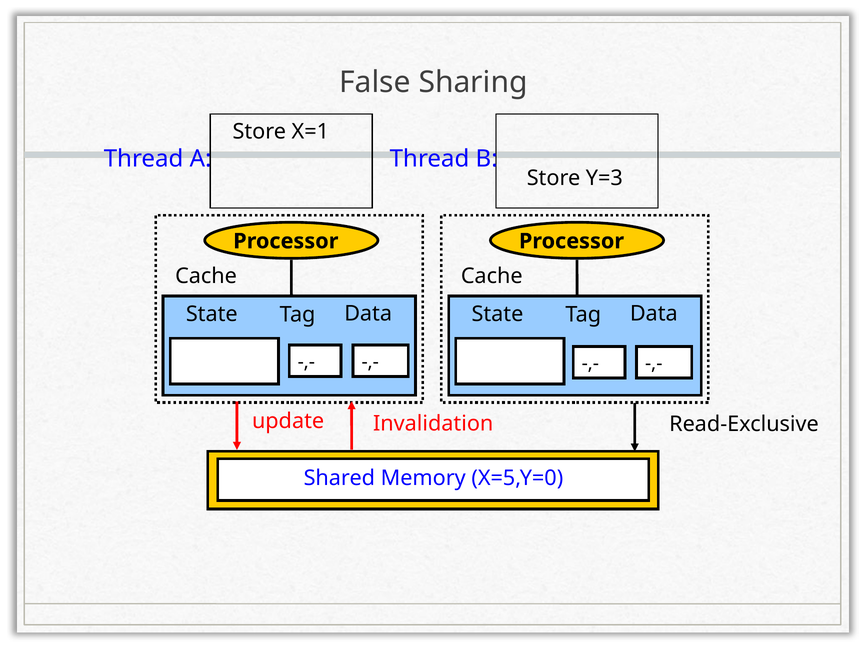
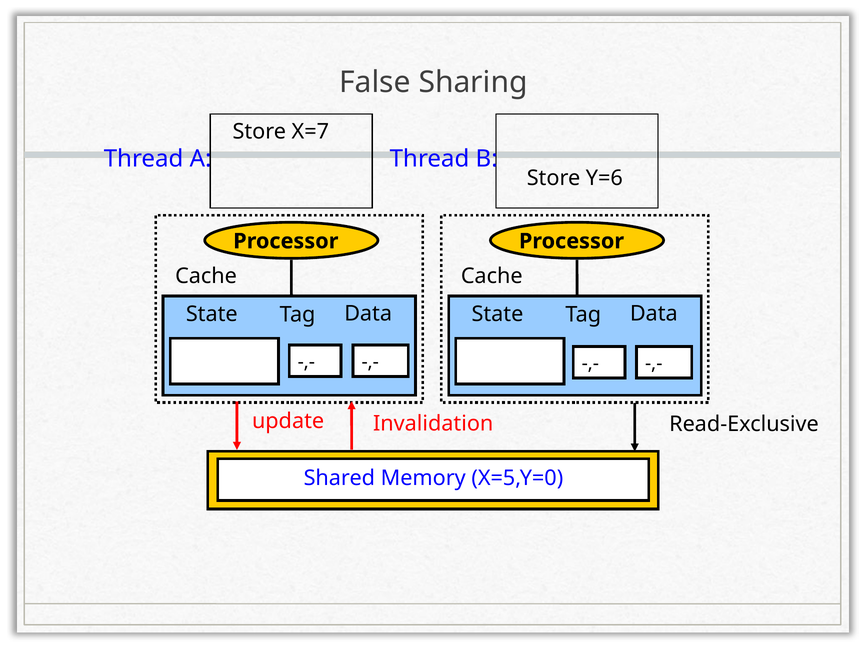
X=1: X=1 -> X=7
Y=3: Y=3 -> Y=6
